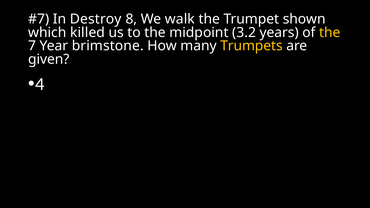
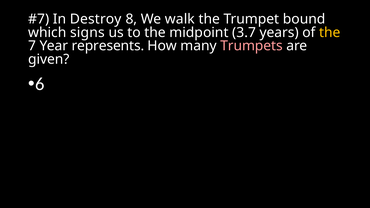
shown: shown -> bound
killed: killed -> signs
3.2: 3.2 -> 3.7
brimstone: brimstone -> represents
Trumpets colour: yellow -> pink
4: 4 -> 6
